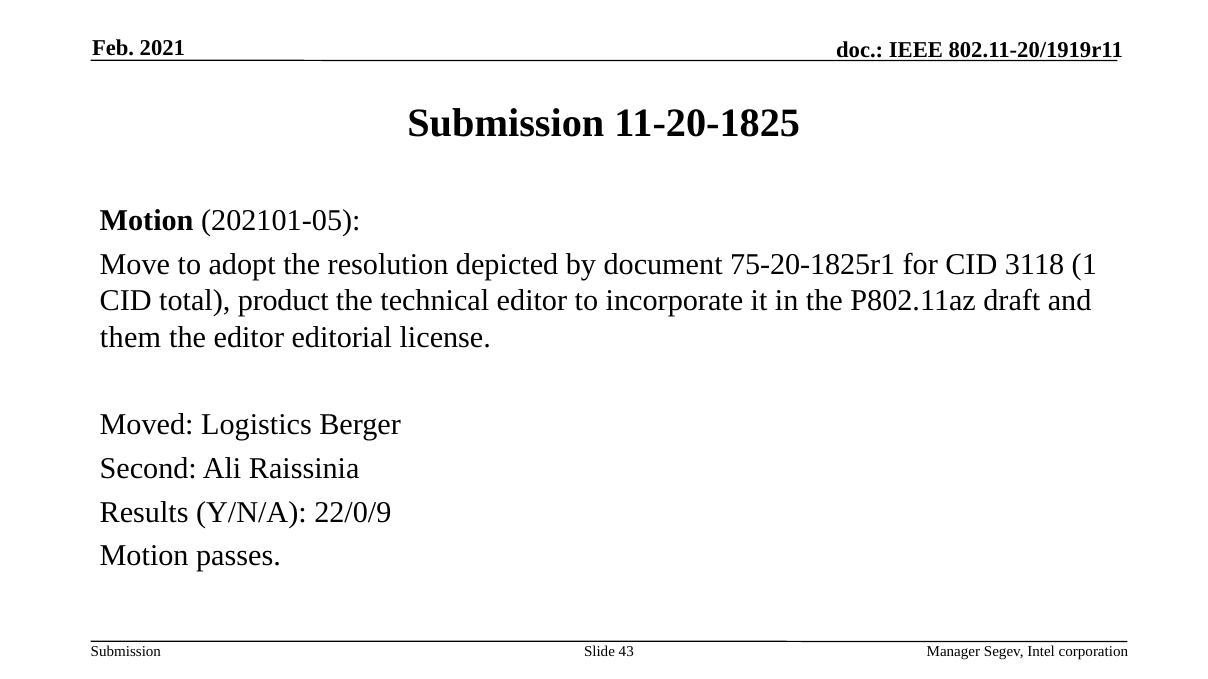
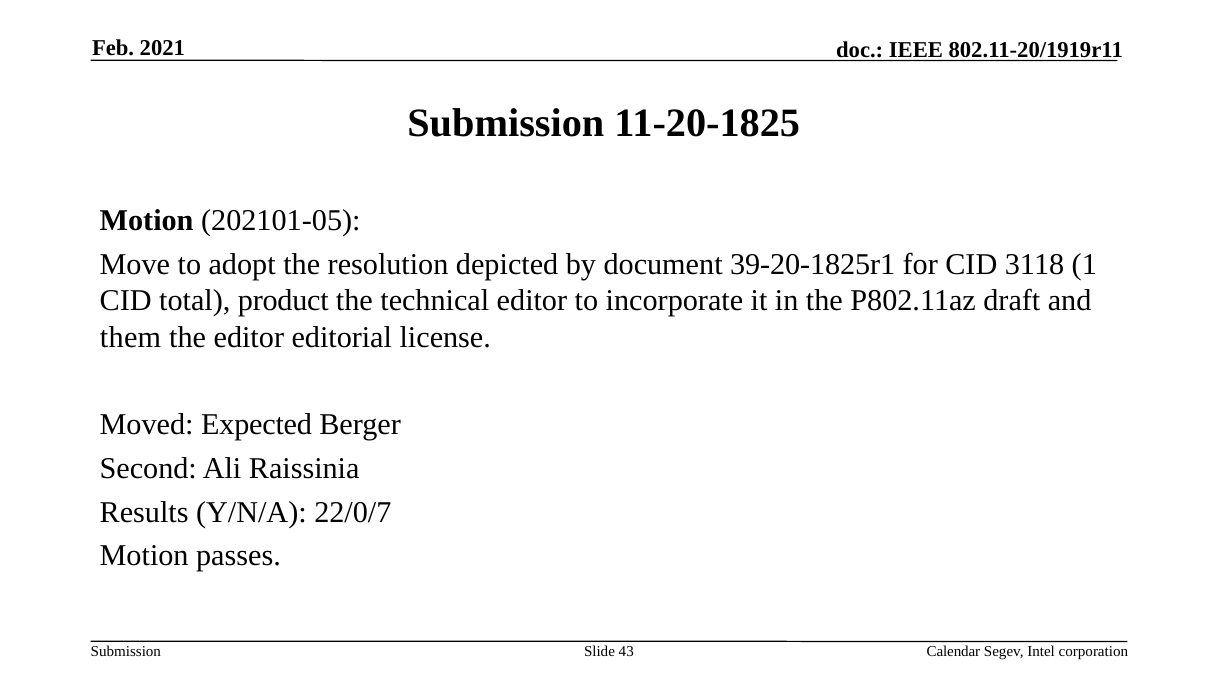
75-20-1825r1: 75-20-1825r1 -> 39-20-1825r1
Logistics: Logistics -> Expected
22/0/9: 22/0/9 -> 22/0/7
Manager: Manager -> Calendar
